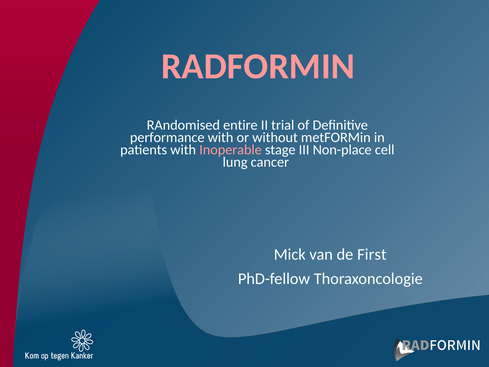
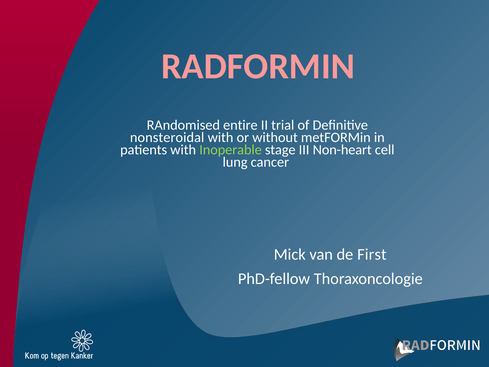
performance: performance -> nonsteroidal
Inoperable colour: pink -> light green
Non-place: Non-place -> Non-heart
